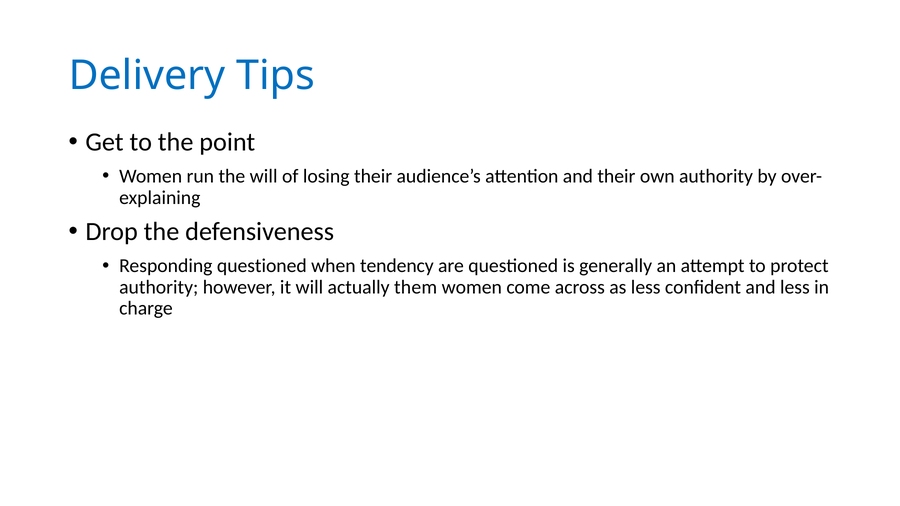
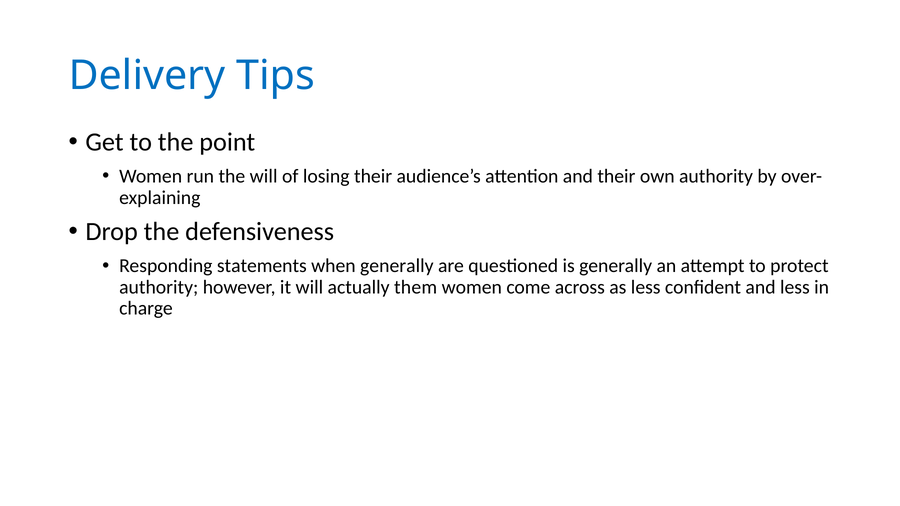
Responding questioned: questioned -> statements
when tendency: tendency -> generally
